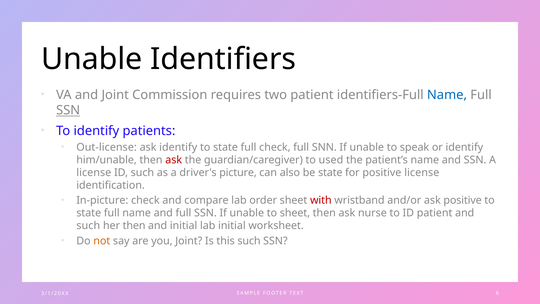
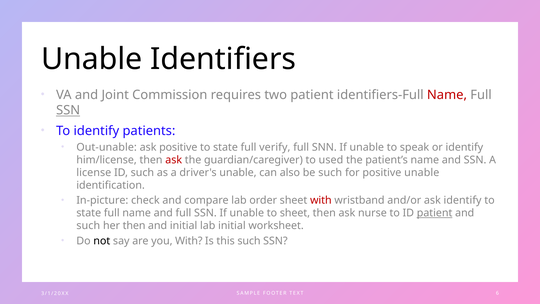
Name at (447, 95) colour: blue -> red
Out-license: Out-license -> Out-unable
ask identify: identify -> positive
full check: check -> verify
him/unable: him/unable -> him/license
driver's picture: picture -> unable
be state: state -> such
positive license: license -> unable
ask positive: positive -> identify
patient at (435, 213) underline: none -> present
not colour: orange -> black
you Joint: Joint -> With
